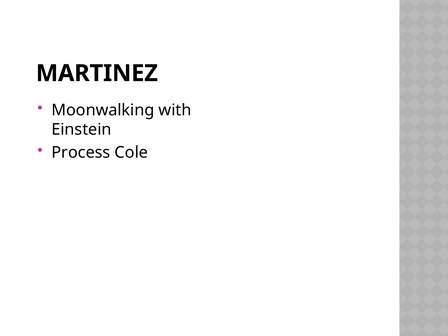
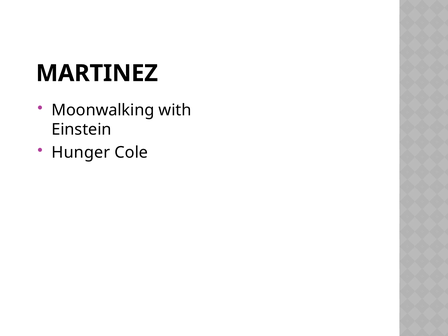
Process: Process -> Hunger
